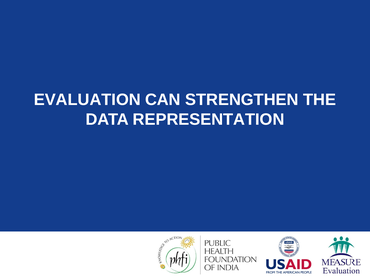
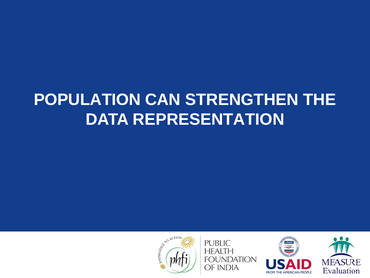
EVALUATION: EVALUATION -> POPULATION
